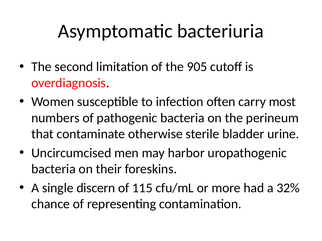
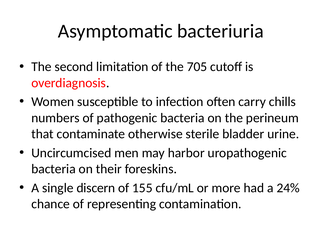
905: 905 -> 705
most: most -> chills
115: 115 -> 155
32%: 32% -> 24%
